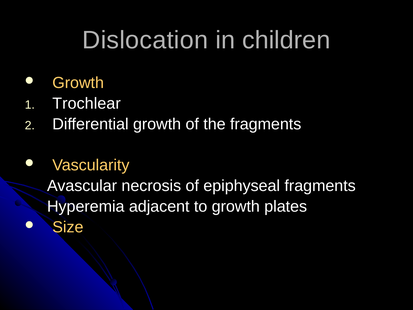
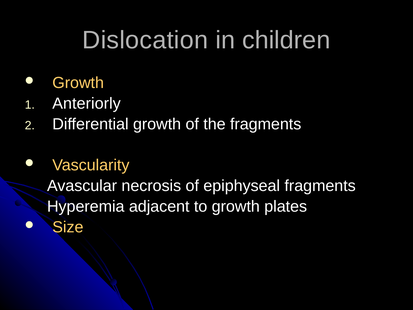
Trochlear: Trochlear -> Anteriorly
